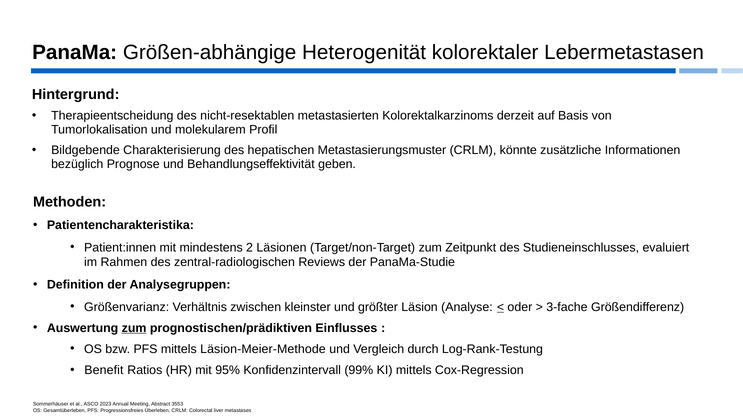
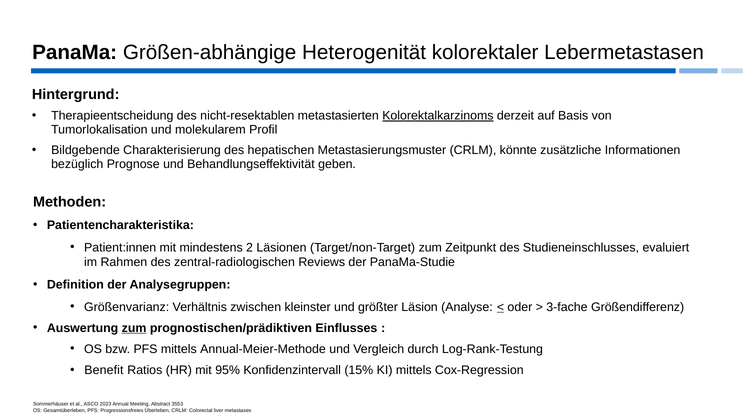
Kolorektalkarzinoms underline: none -> present
Läsion-Meier-Methode: Läsion-Meier-Methode -> Annual-Meier-Methode
99%: 99% -> 15%
